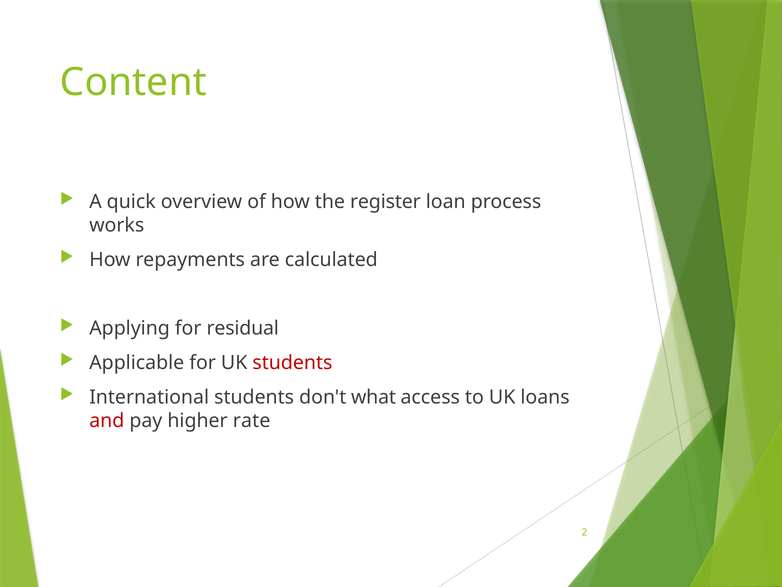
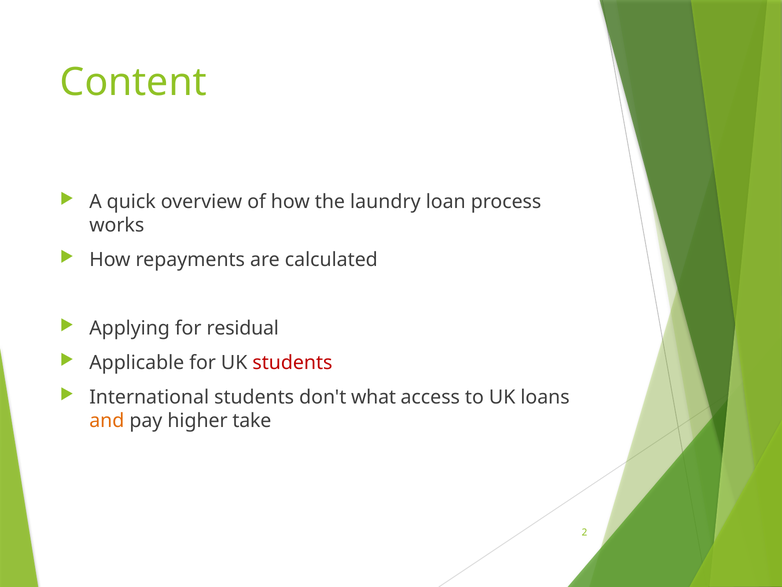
register: register -> laundry
and colour: red -> orange
rate: rate -> take
